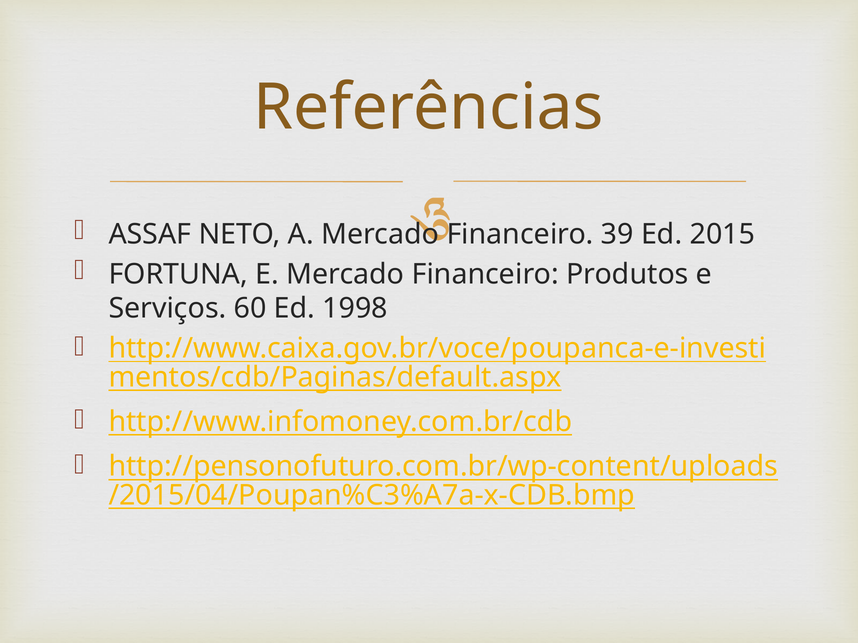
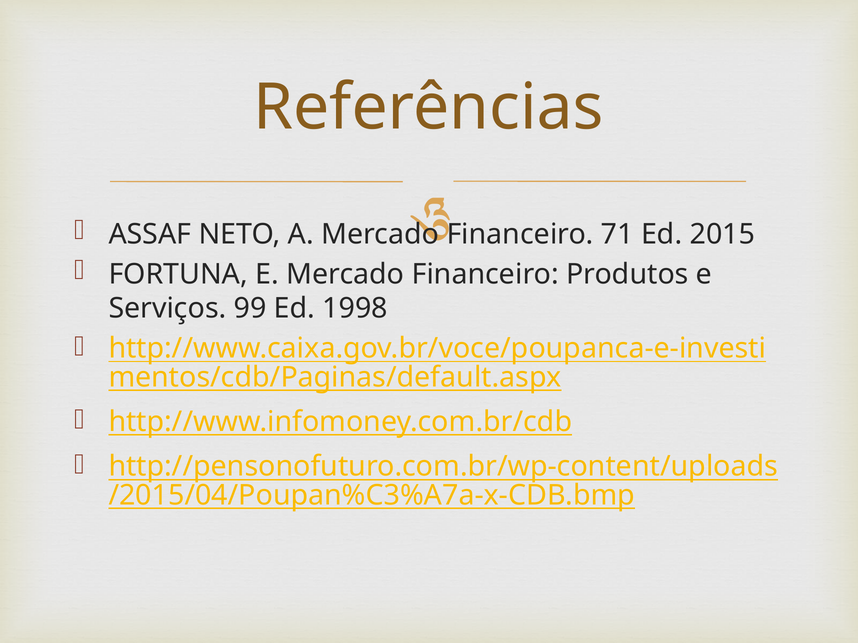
39: 39 -> 71
60: 60 -> 99
